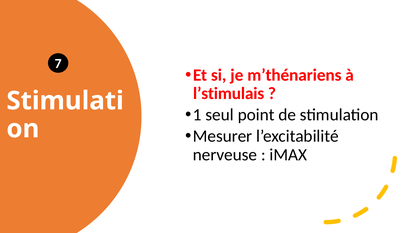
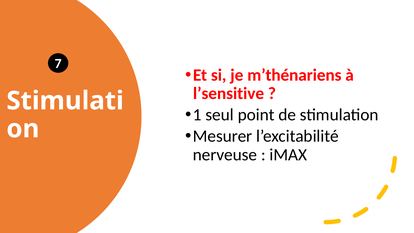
l’stimulais: l’stimulais -> l’sensitive
